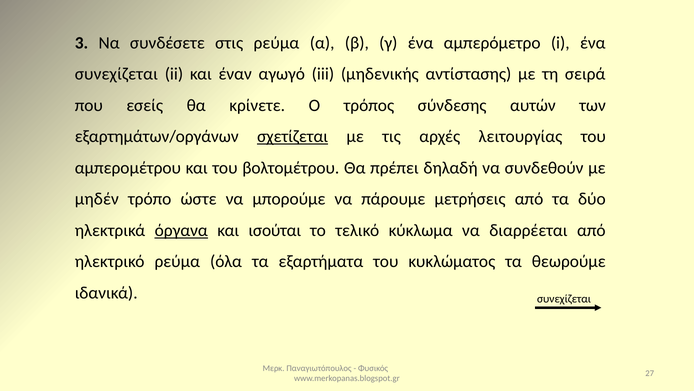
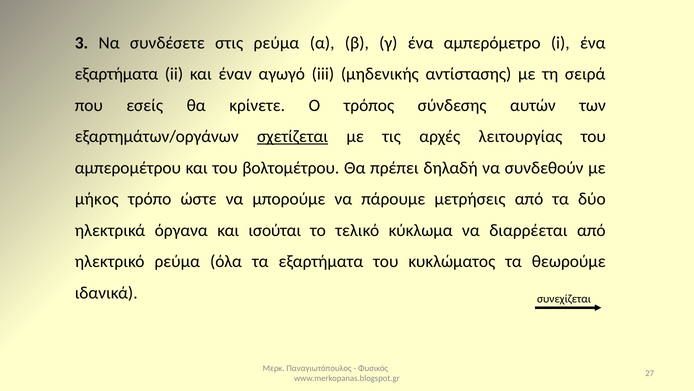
συνεχίζεται at (116, 74): συνεχίζεται -> εξαρτήματα
μηδέν: μηδέν -> μήκος
όργανα underline: present -> none
